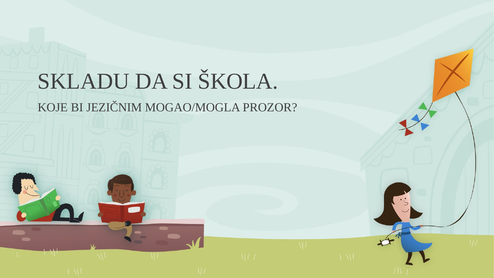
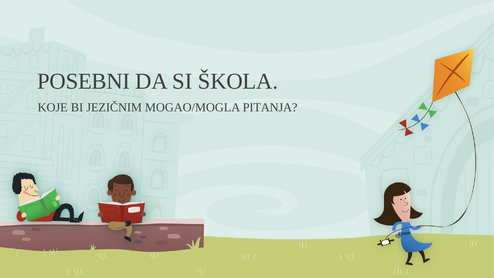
SKLADU: SKLADU -> POSEBNI
PROZOR: PROZOR -> PITANJA
